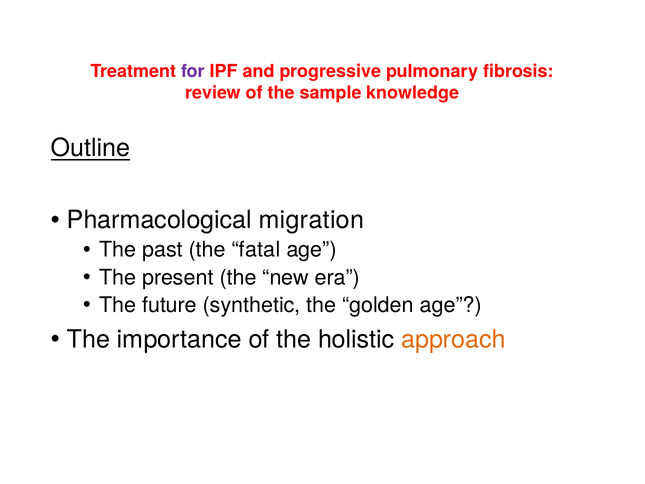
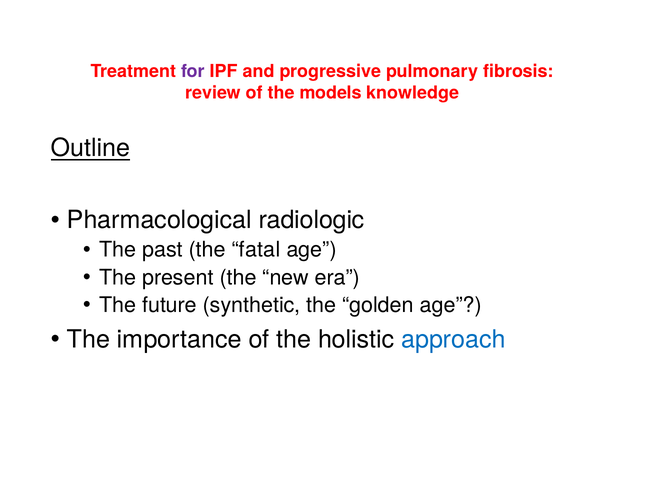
sample: sample -> models
migration: migration -> radiologic
approach colour: orange -> blue
